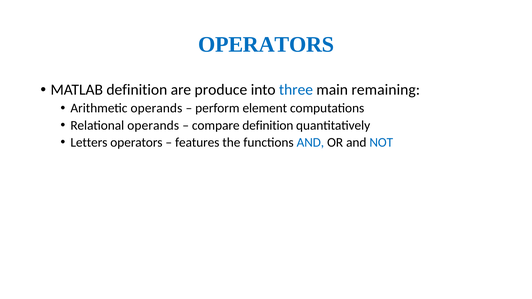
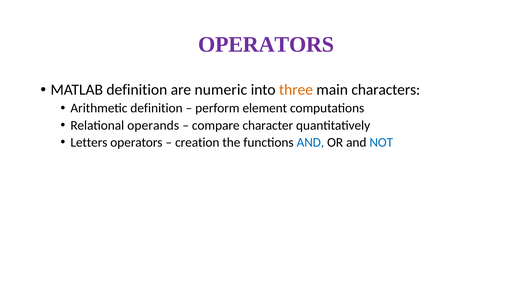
OPERATORS at (266, 45) colour: blue -> purple
produce: produce -> numeric
three colour: blue -> orange
remaining: remaining -> characters
Arithmetic operands: operands -> definition
compare definition: definition -> character
features: features -> creation
